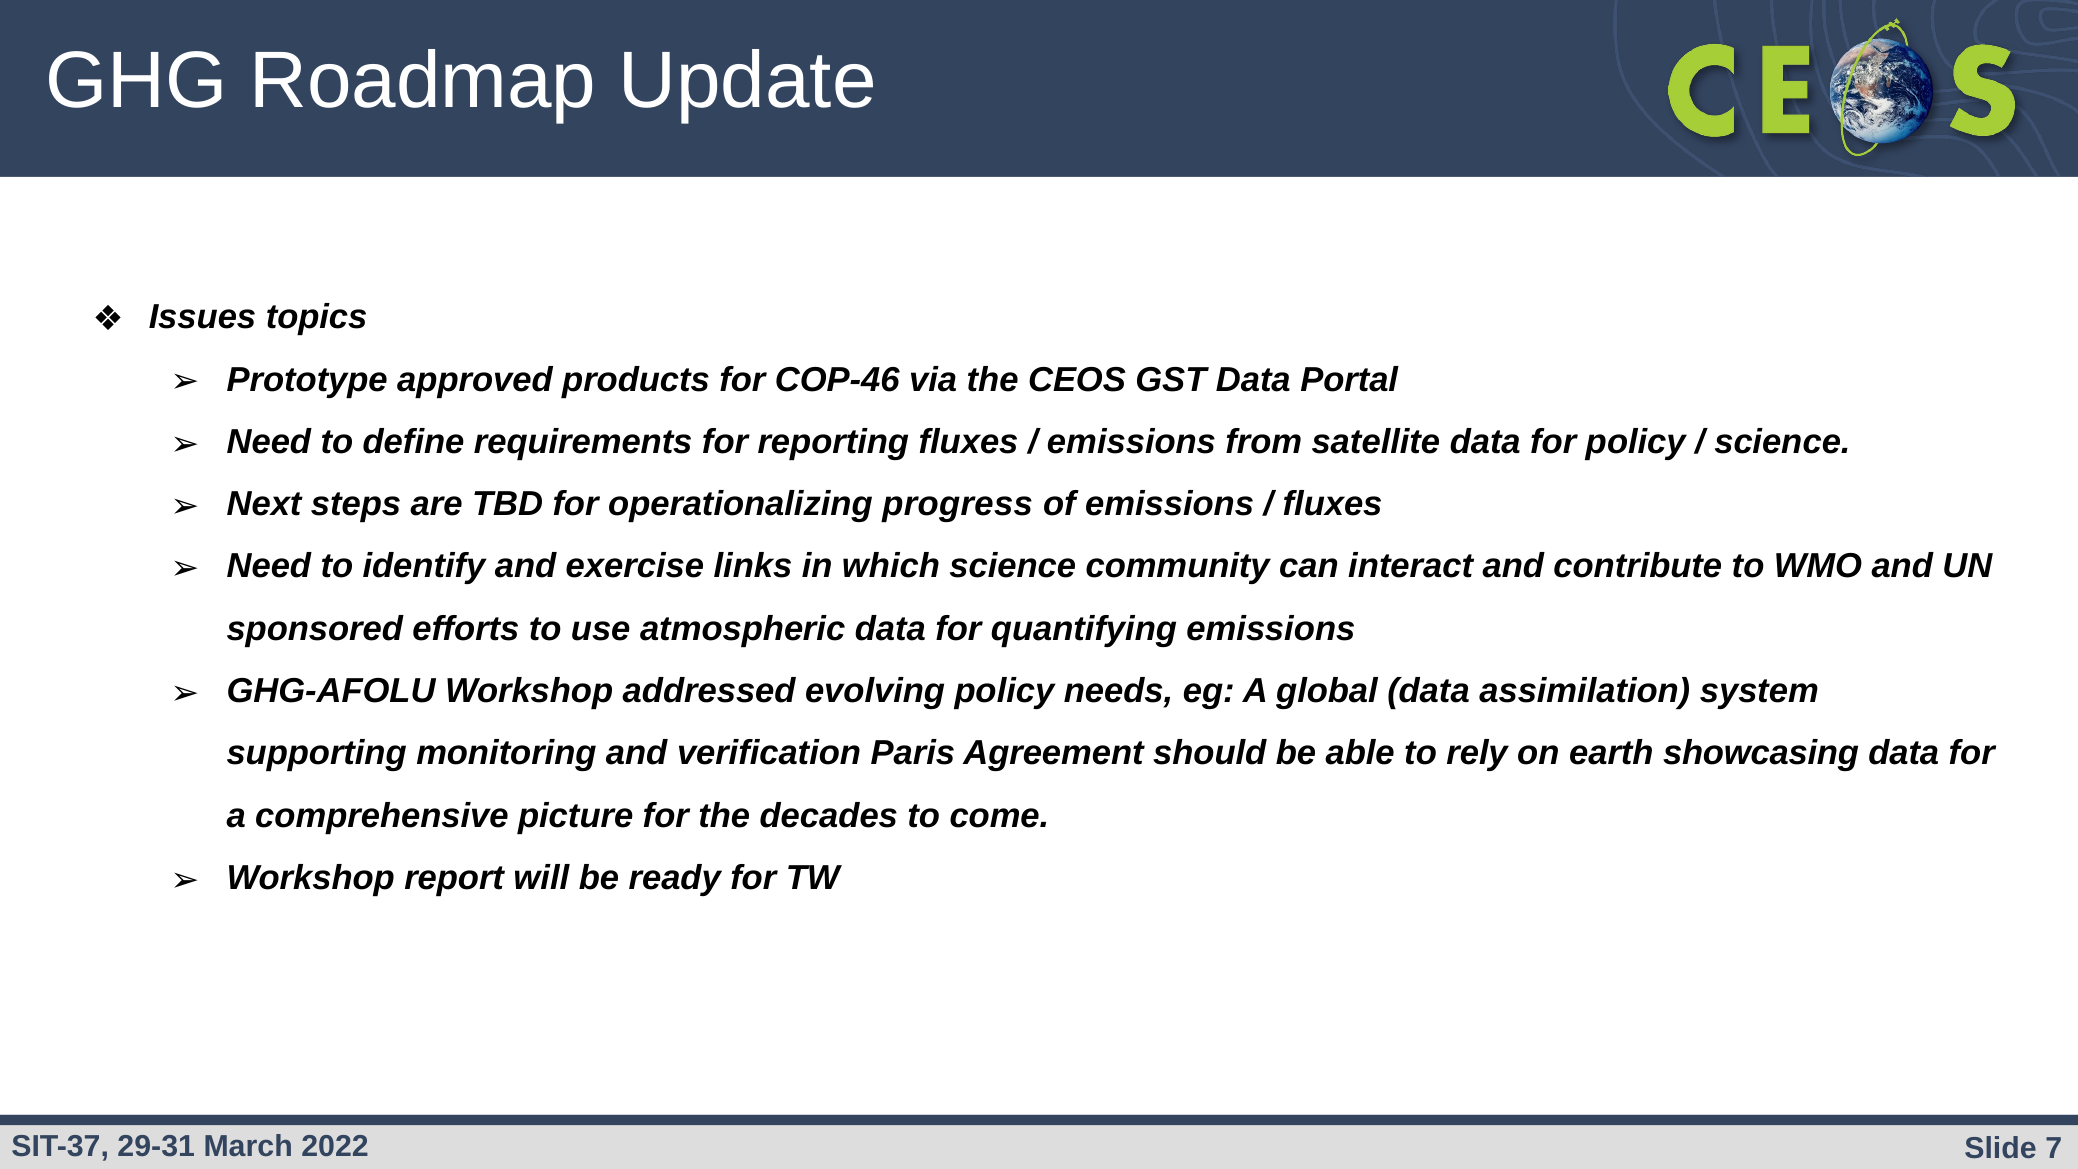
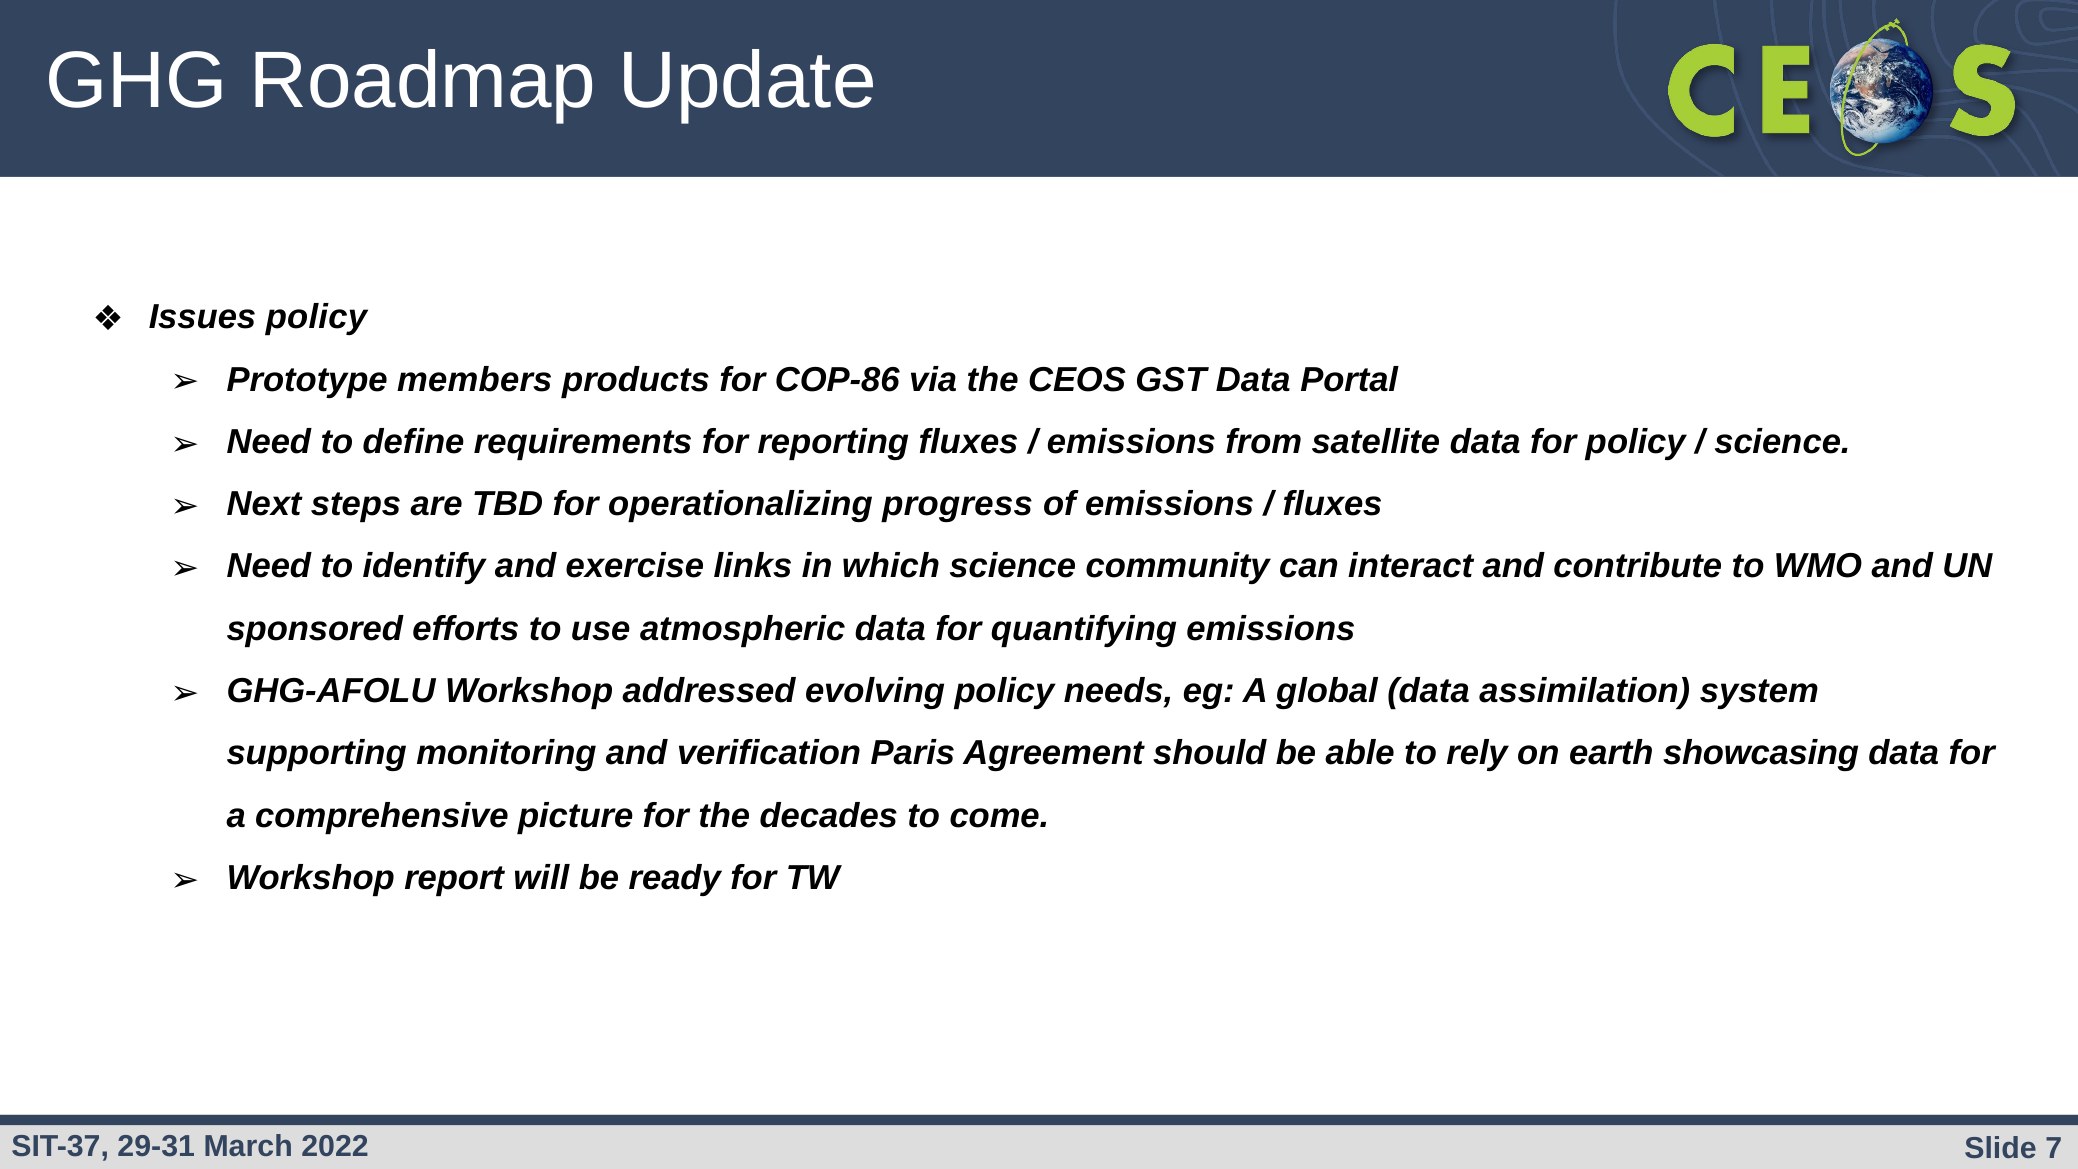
Issues topics: topics -> policy
approved: approved -> members
COP-46: COP-46 -> COP-86
